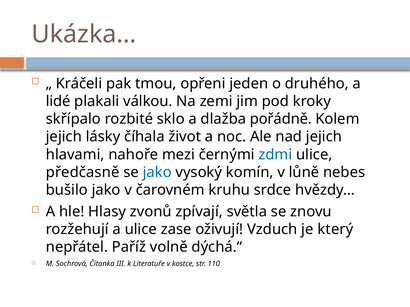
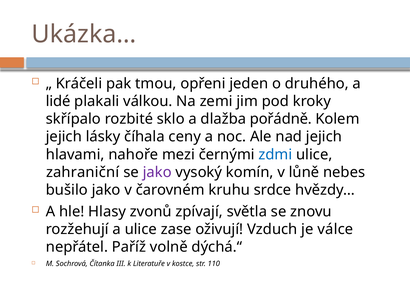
život: život -> ceny
předčasně: předčasně -> zahraniční
jako at (157, 172) colour: blue -> purple
který: který -> válce
